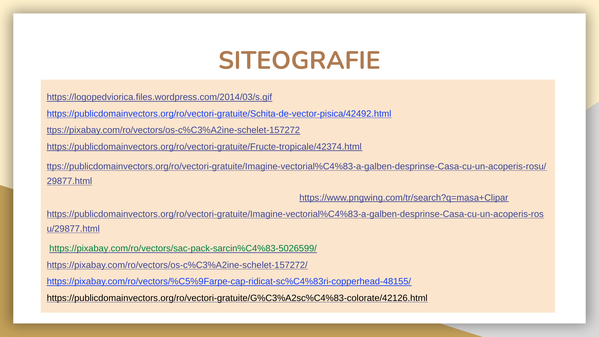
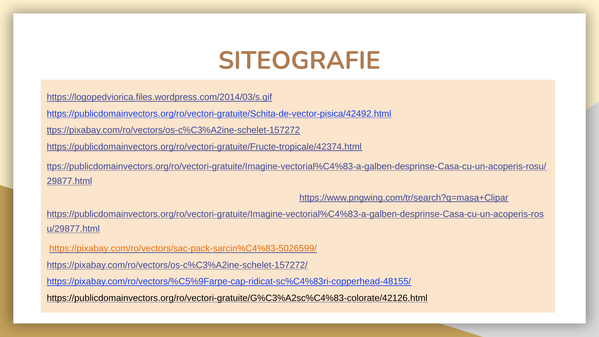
https://pixabay.com/ro/vectors/sac-pack-sarcin%C4%83-5026599/ colour: green -> orange
